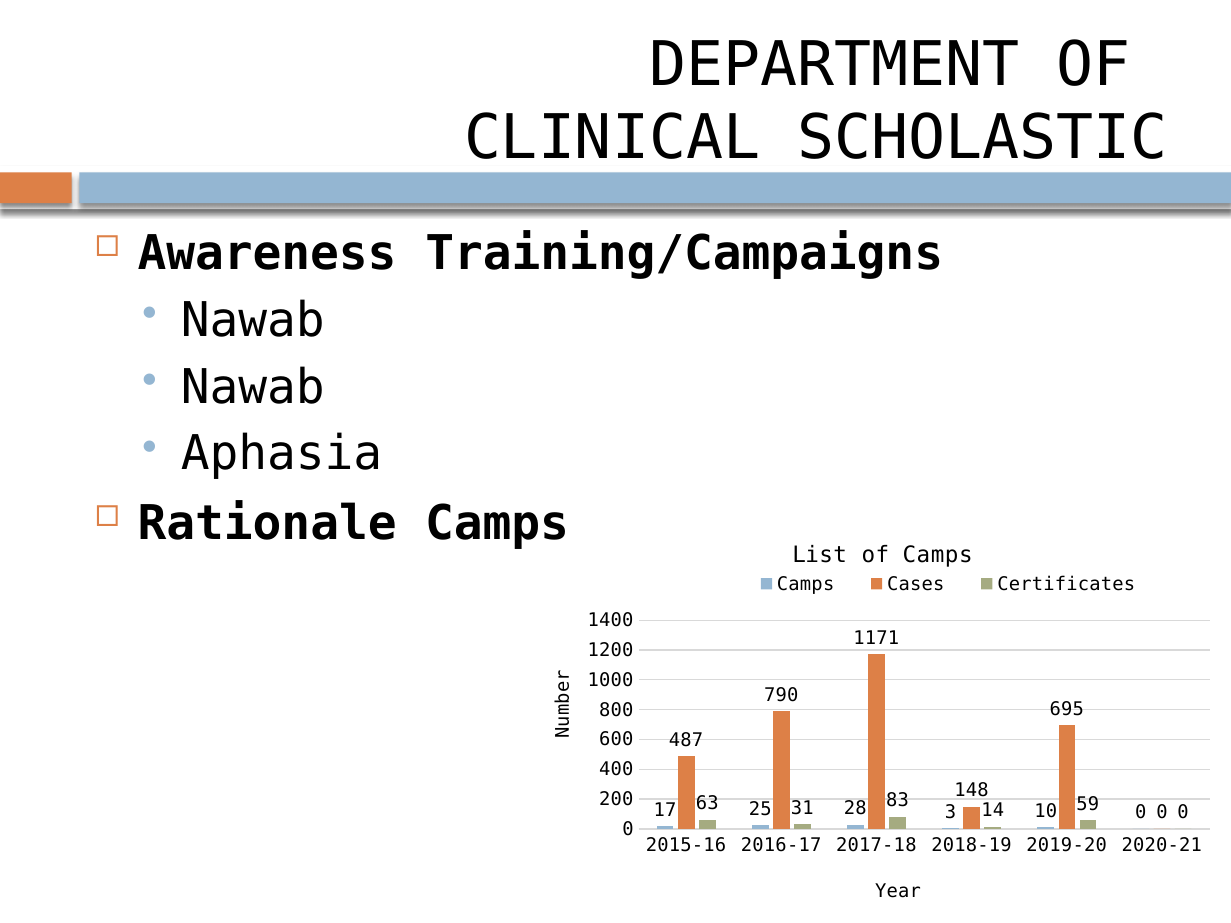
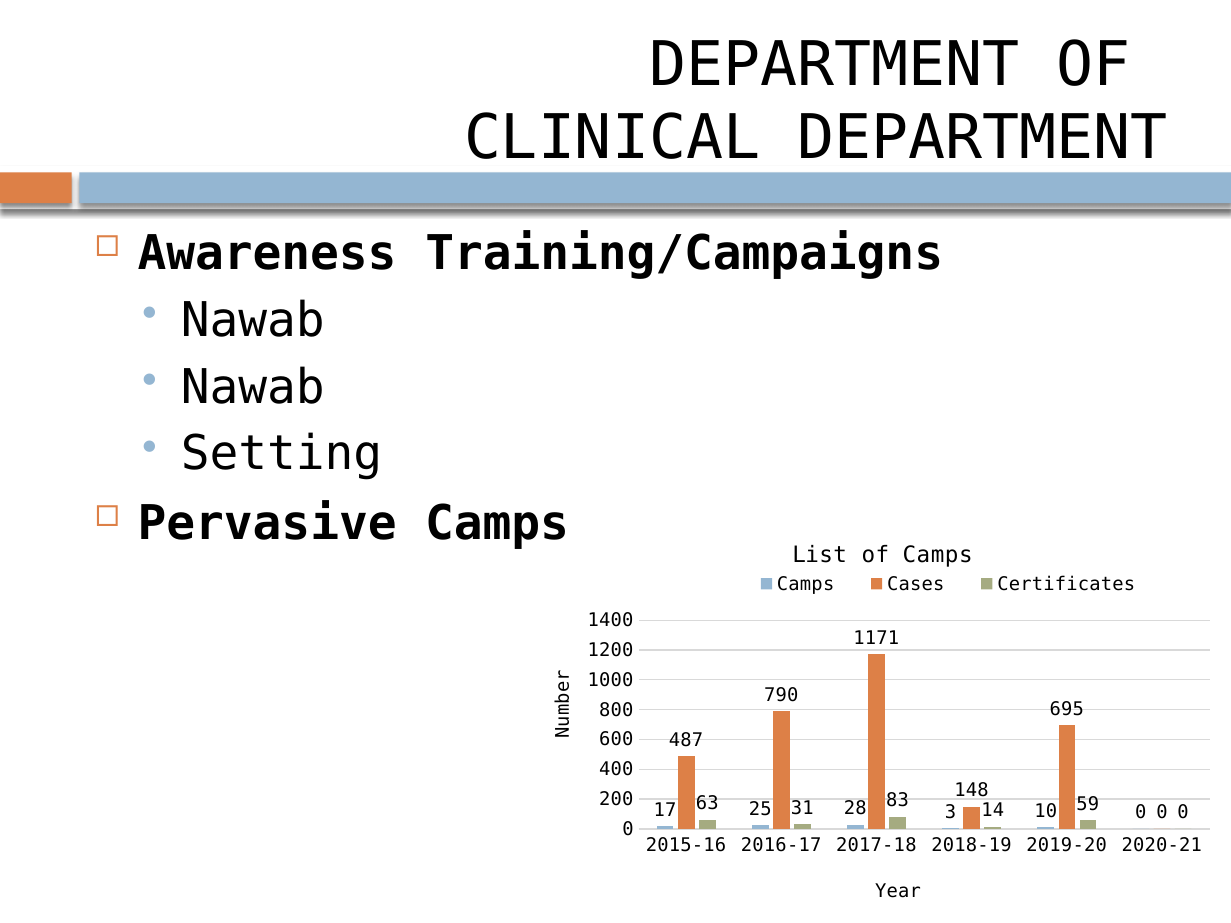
CLINICAL SCHOLASTIC: SCHOLASTIC -> DEPARTMENT
Aphasia: Aphasia -> Setting
Rationale: Rationale -> Pervasive
